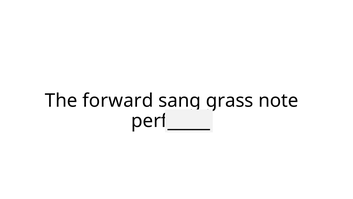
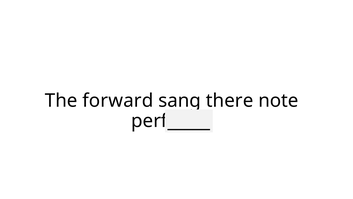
grass: grass -> there
